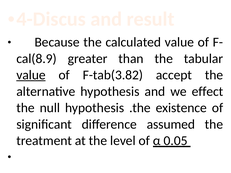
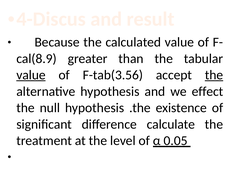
F-tab(3.82: F-tab(3.82 -> F-tab(3.56
the at (214, 75) underline: none -> present
assumed: assumed -> calculate
